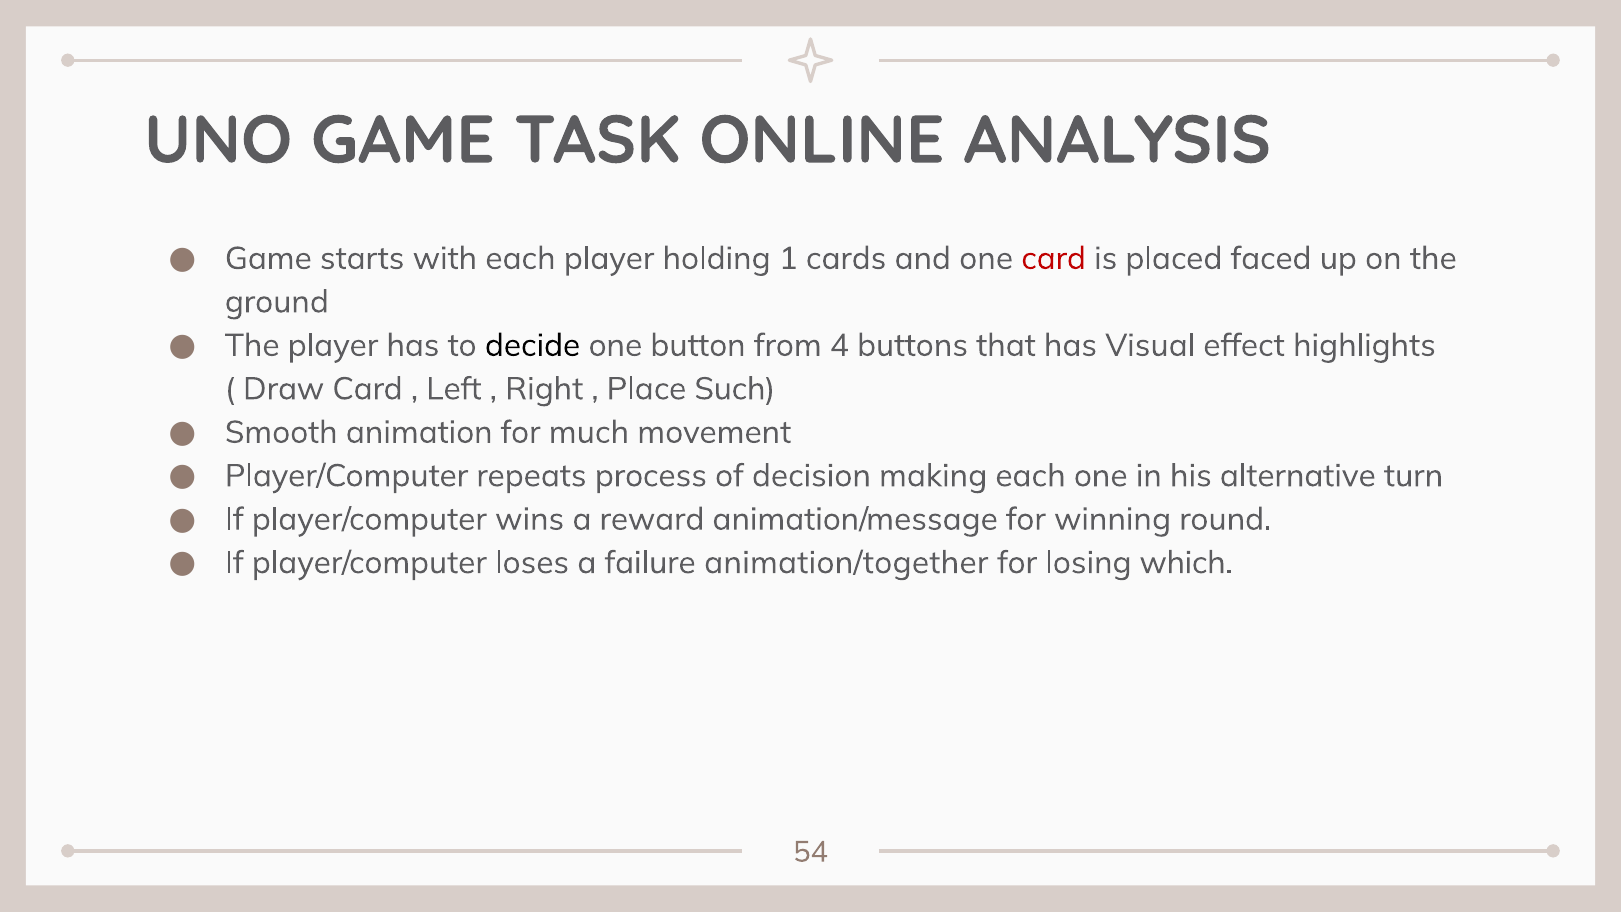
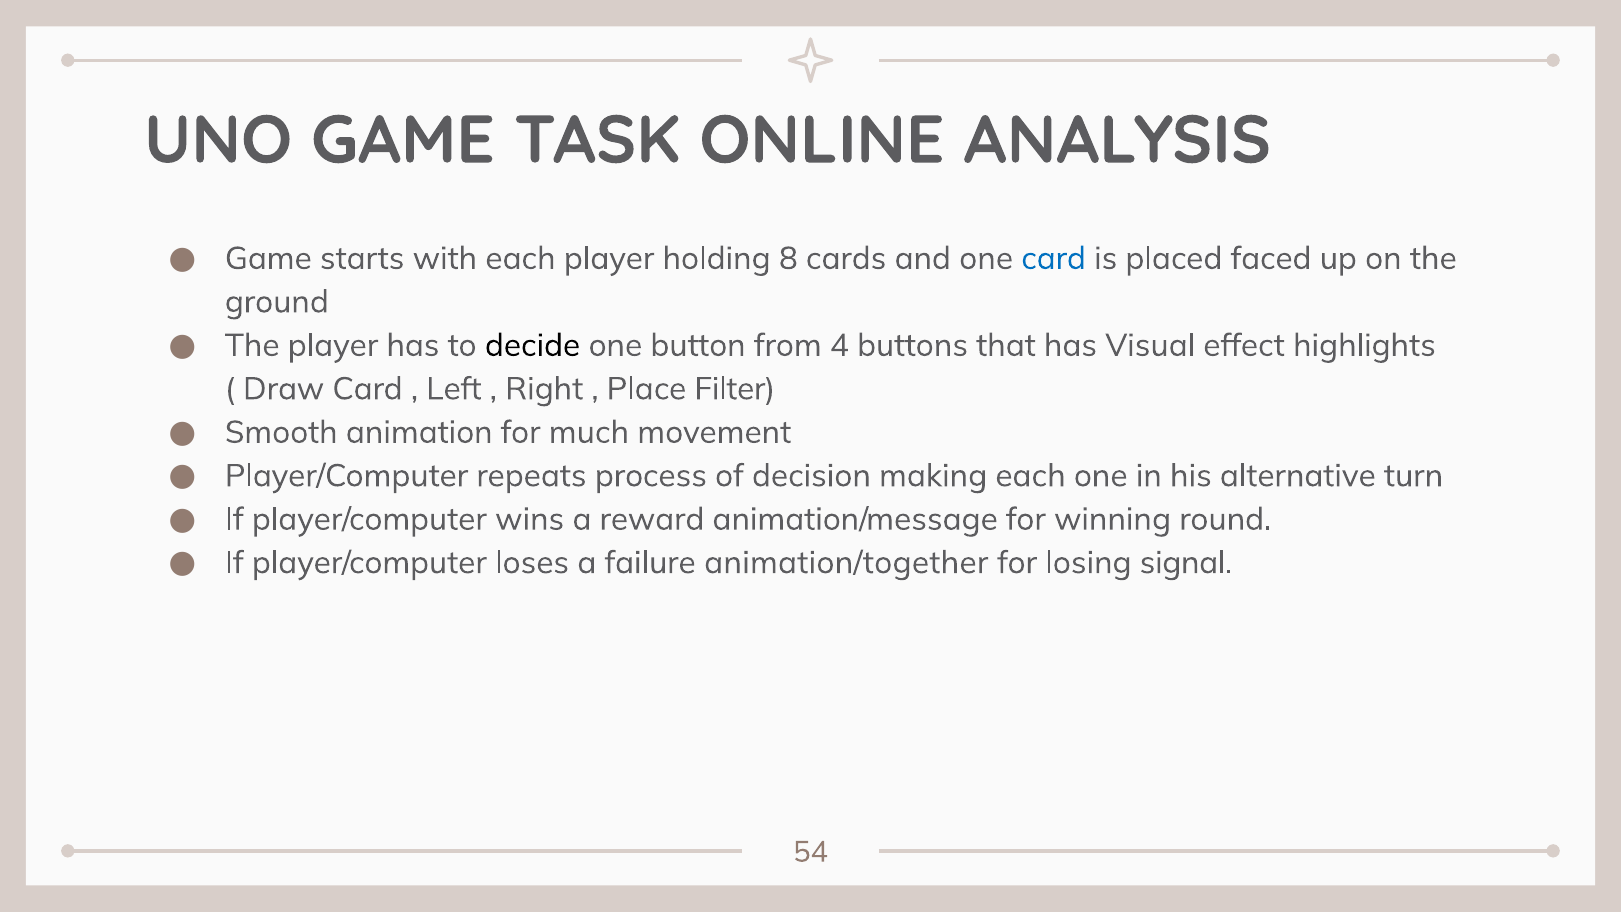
1: 1 -> 8
card at (1054, 258) colour: red -> blue
Such: Such -> Filter
which: which -> signal
